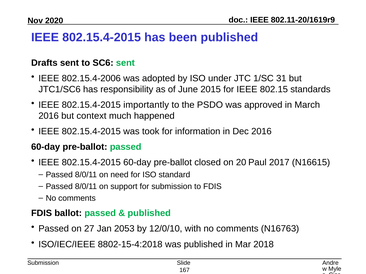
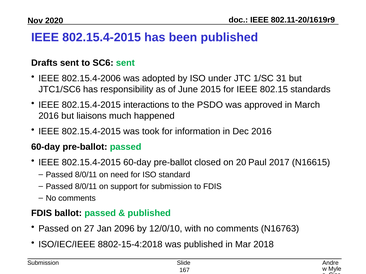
importantly: importantly -> interactions
context: context -> liaisons
2053: 2053 -> 2096
